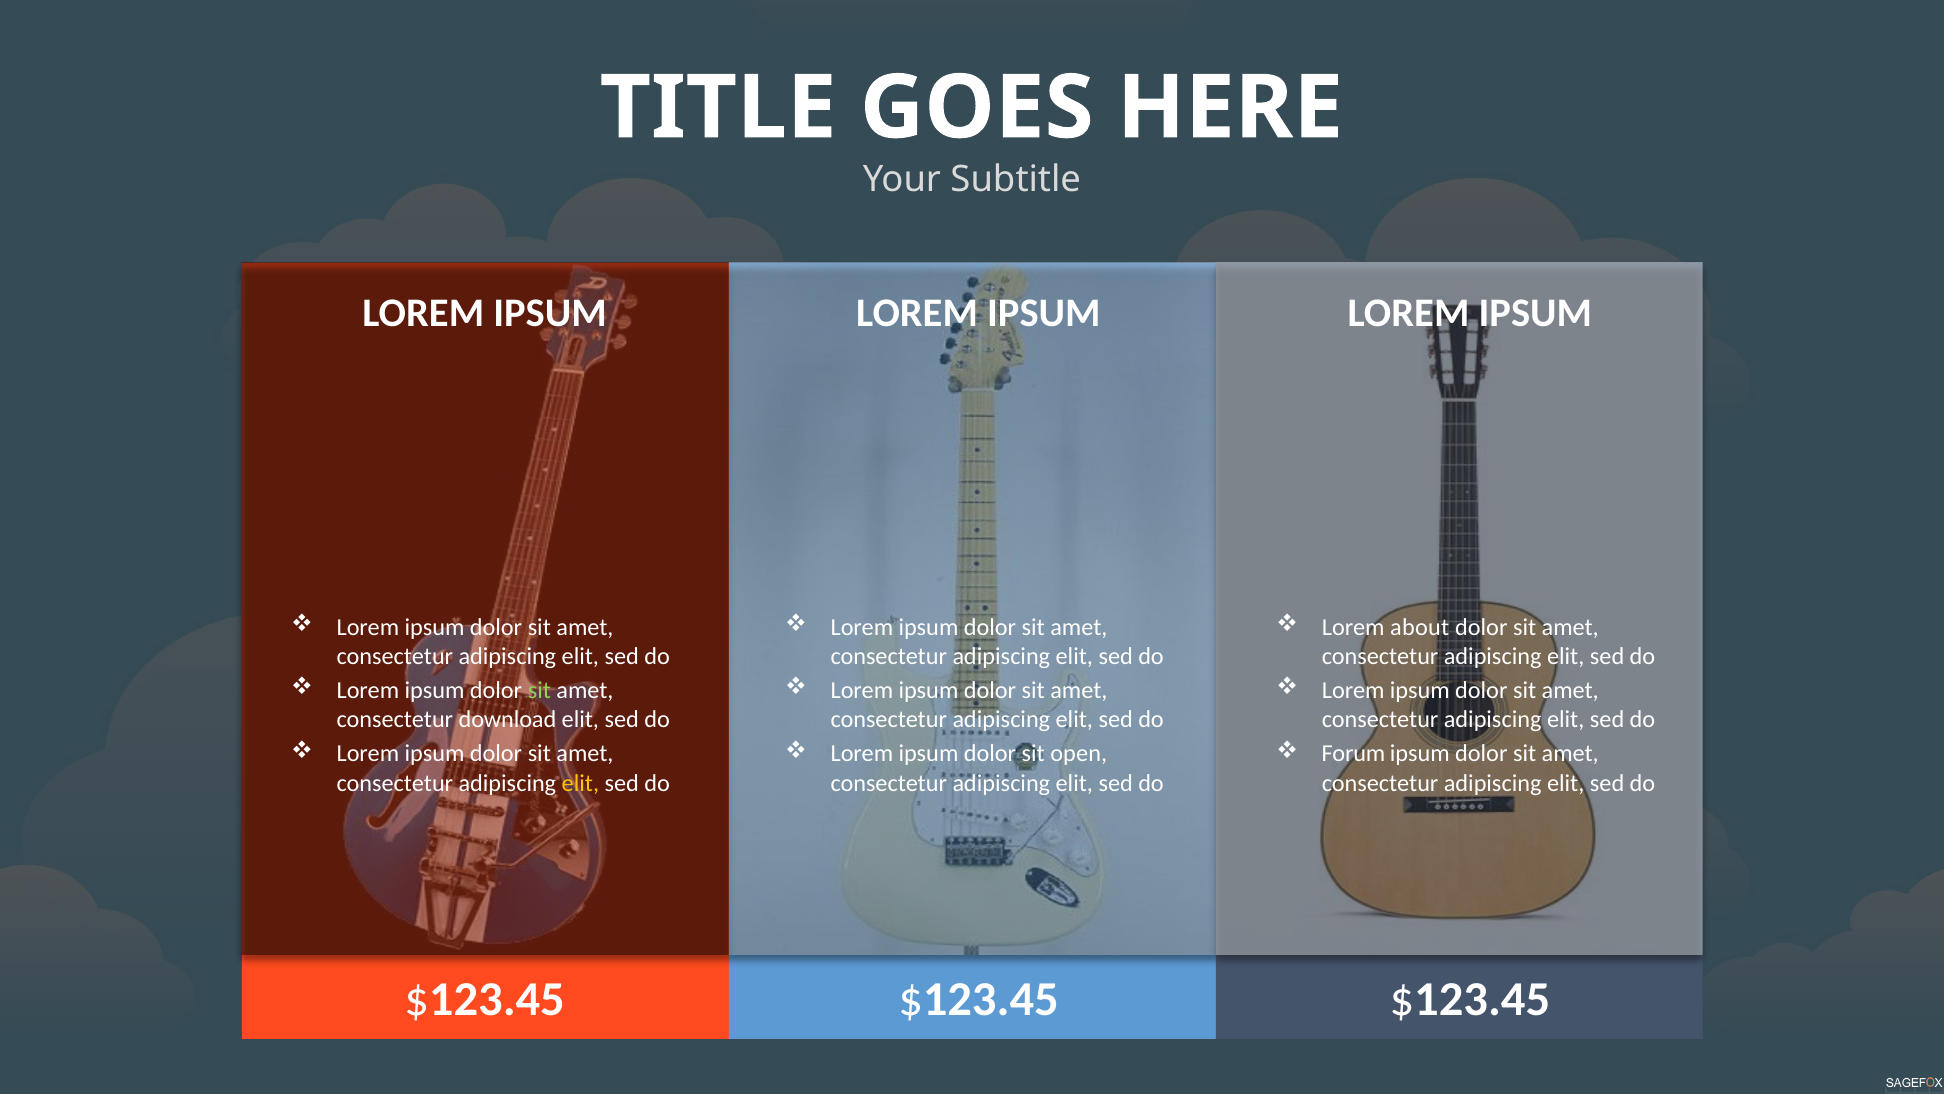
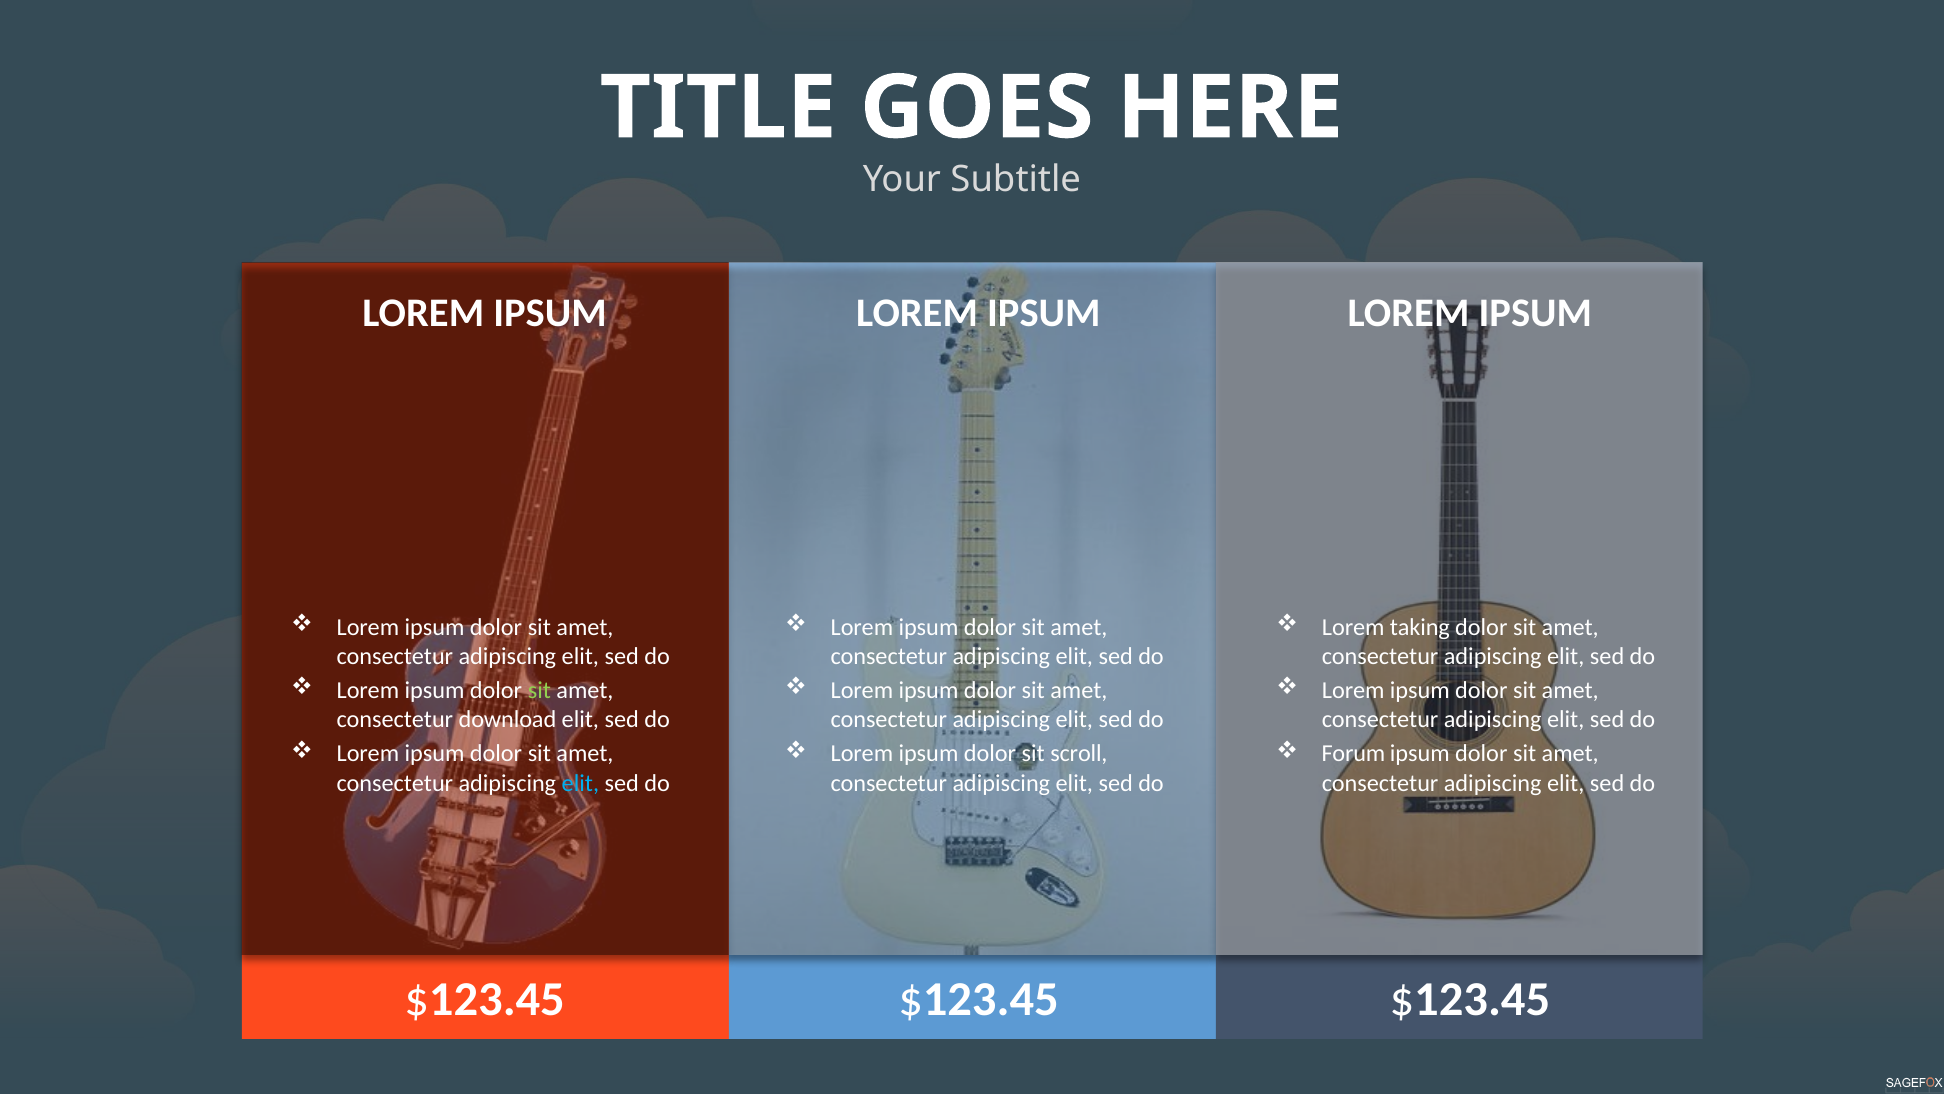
about: about -> taking
open: open -> scroll
elit at (580, 783) colour: yellow -> light blue
